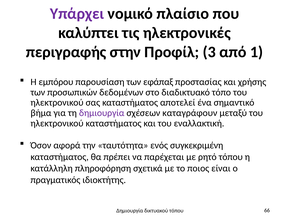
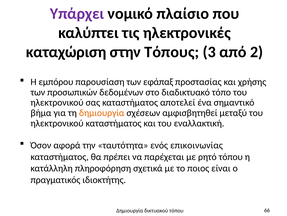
περιγραφής: περιγραφής -> καταχώριση
Προφίλ: Προφίλ -> Τόπους
1: 1 -> 2
δημιουργία at (102, 113) colour: purple -> orange
καταγράφουν: καταγράφουν -> αμφισβητηθεί
συγκεκριμένη: συγκεκριμένη -> επικοινωνίας
